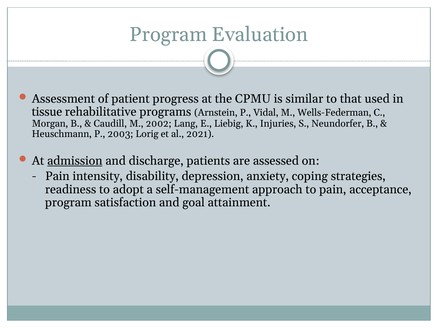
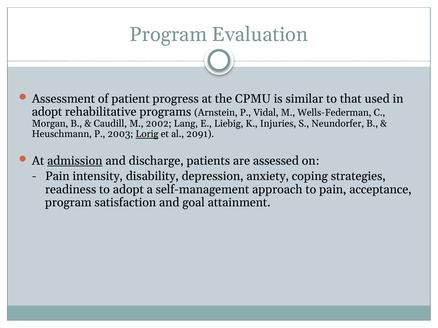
tissue at (47, 112): tissue -> adopt
Lorig underline: none -> present
2021: 2021 -> 2091
